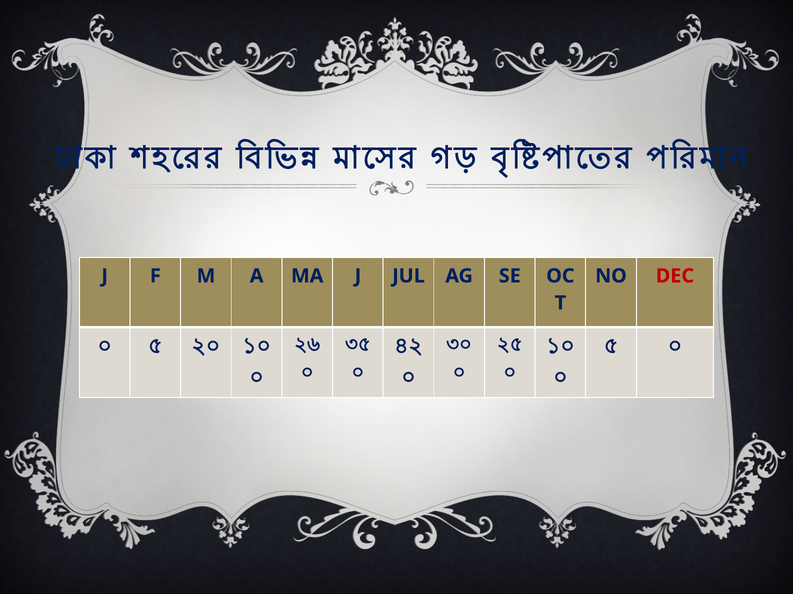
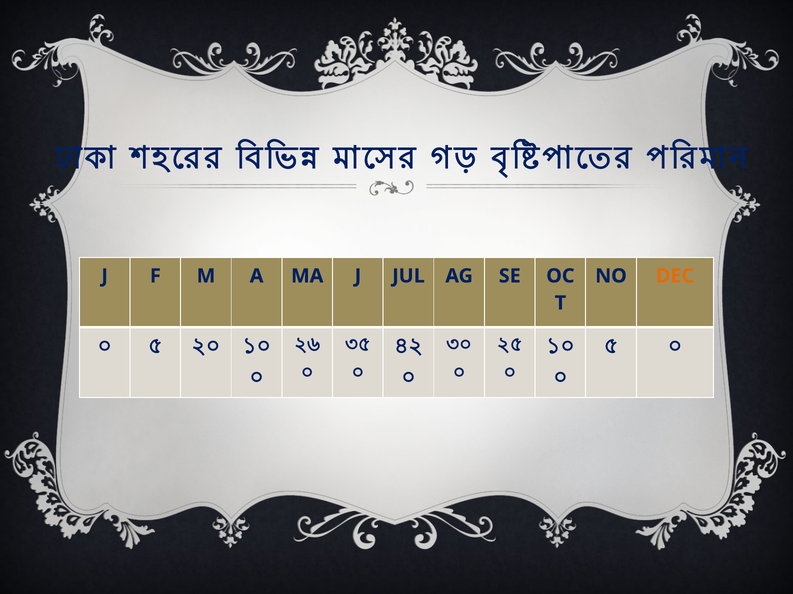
DEC colour: red -> orange
